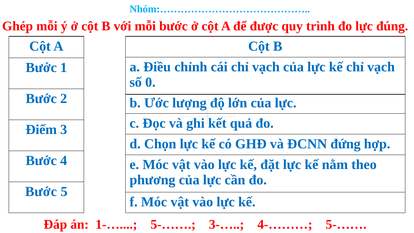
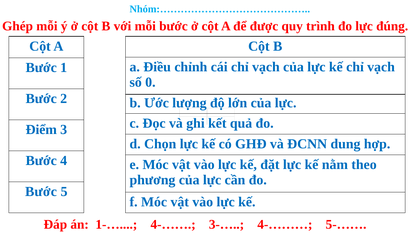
đứng: đứng -> dung
1-… 5-……: 5-…… -> 4-……
